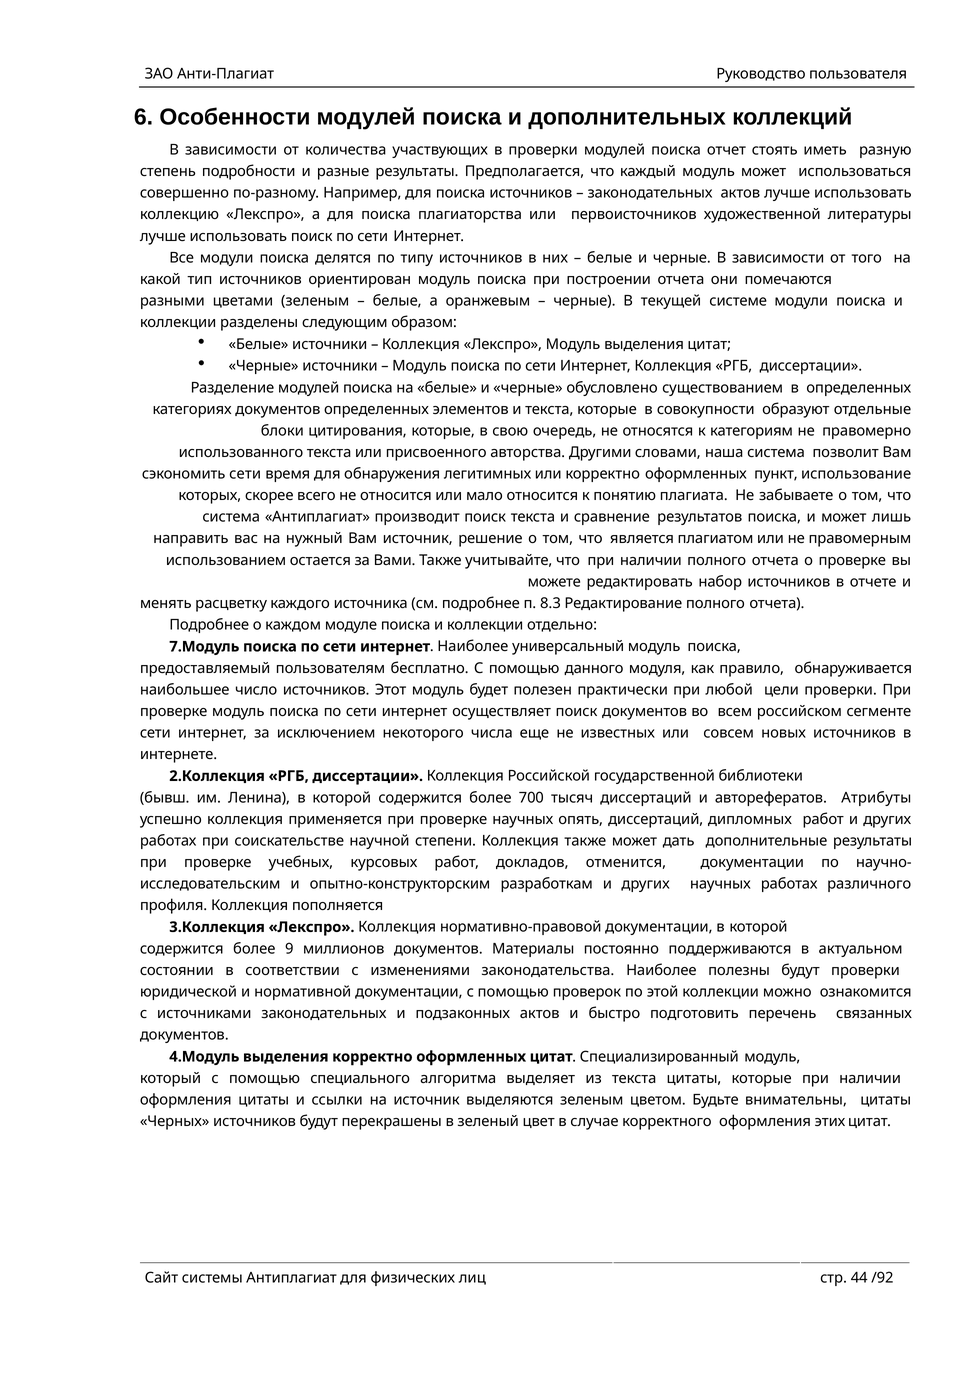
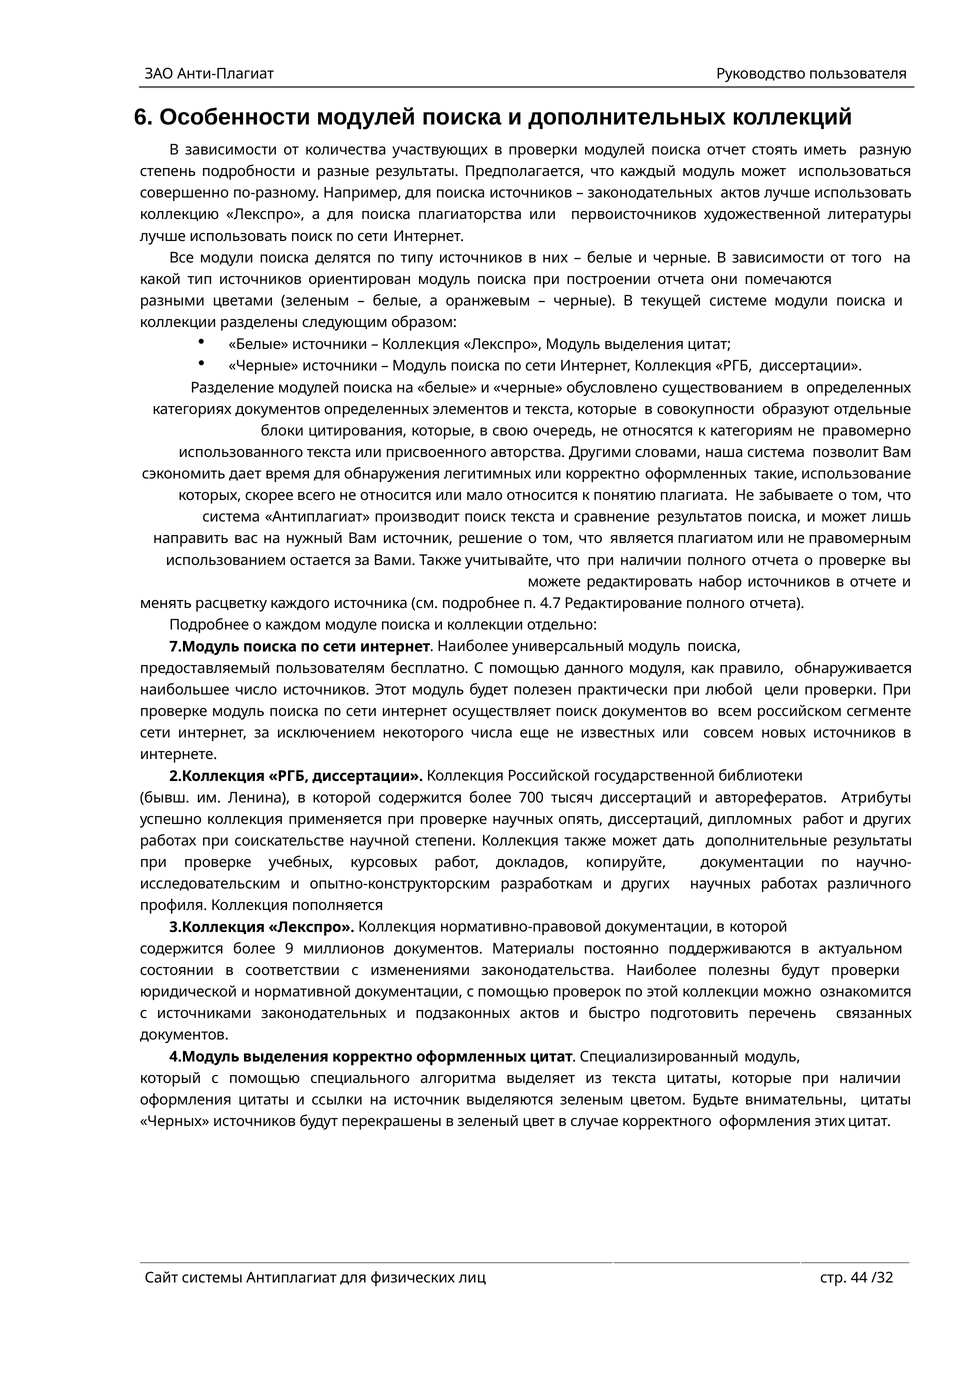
сэкономить сети: сети -> дает
пункт: пункт -> такие
8.3: 8.3 -> 4.7
отменится: отменится -> копируйте
/92: /92 -> /32
